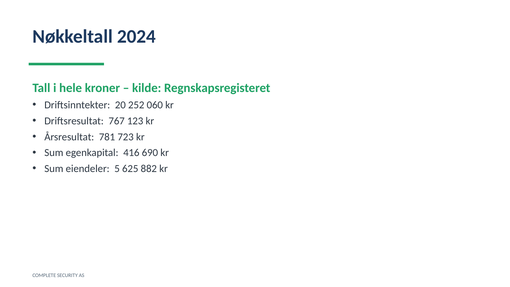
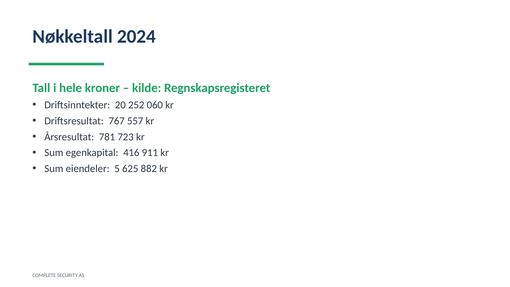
123: 123 -> 557
690: 690 -> 911
